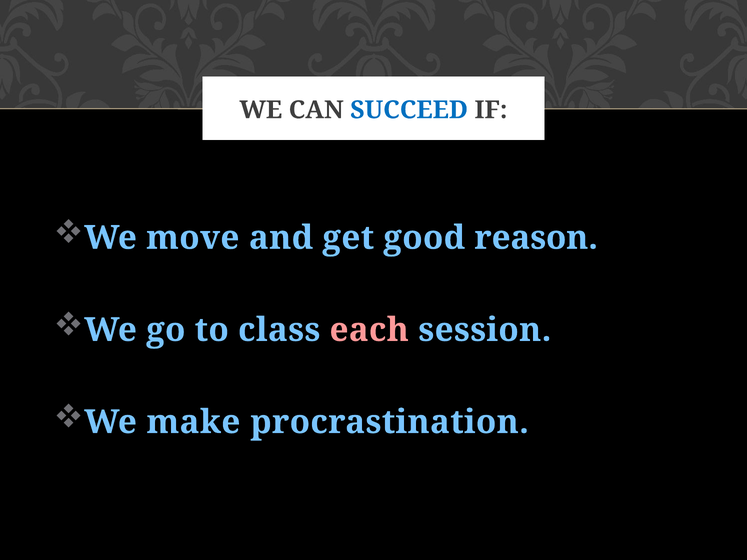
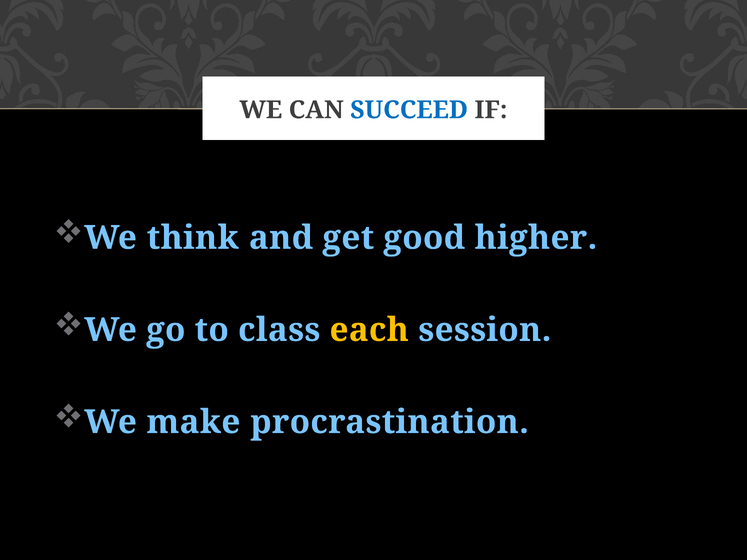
move: move -> think
reason: reason -> higher
each colour: pink -> yellow
